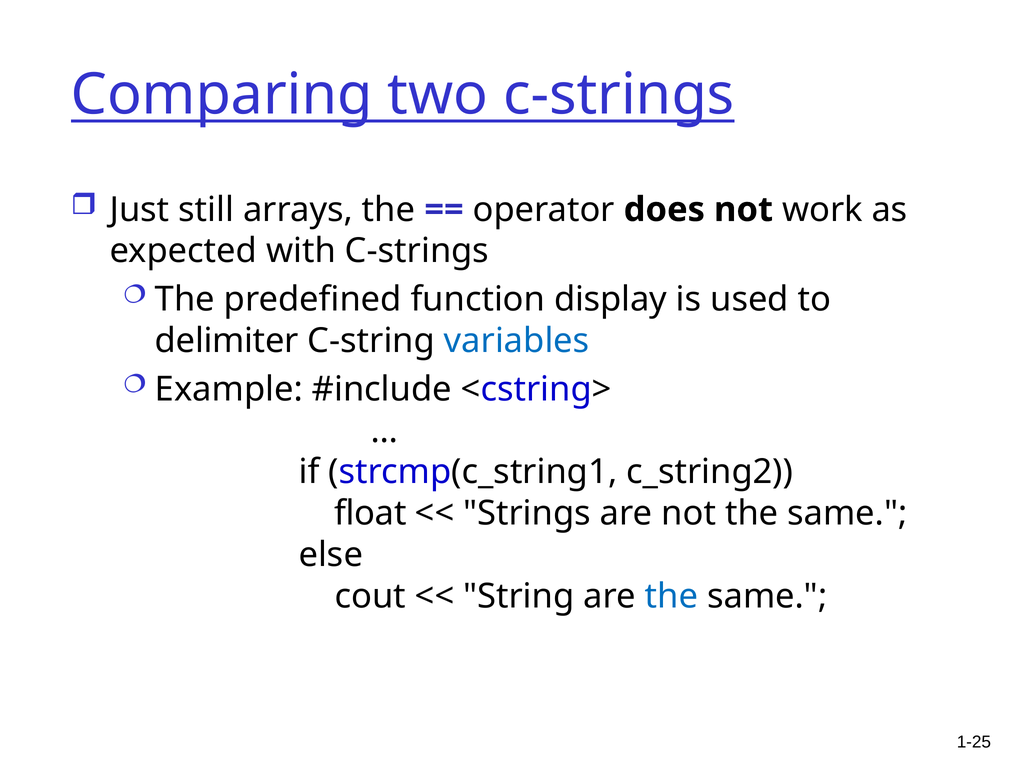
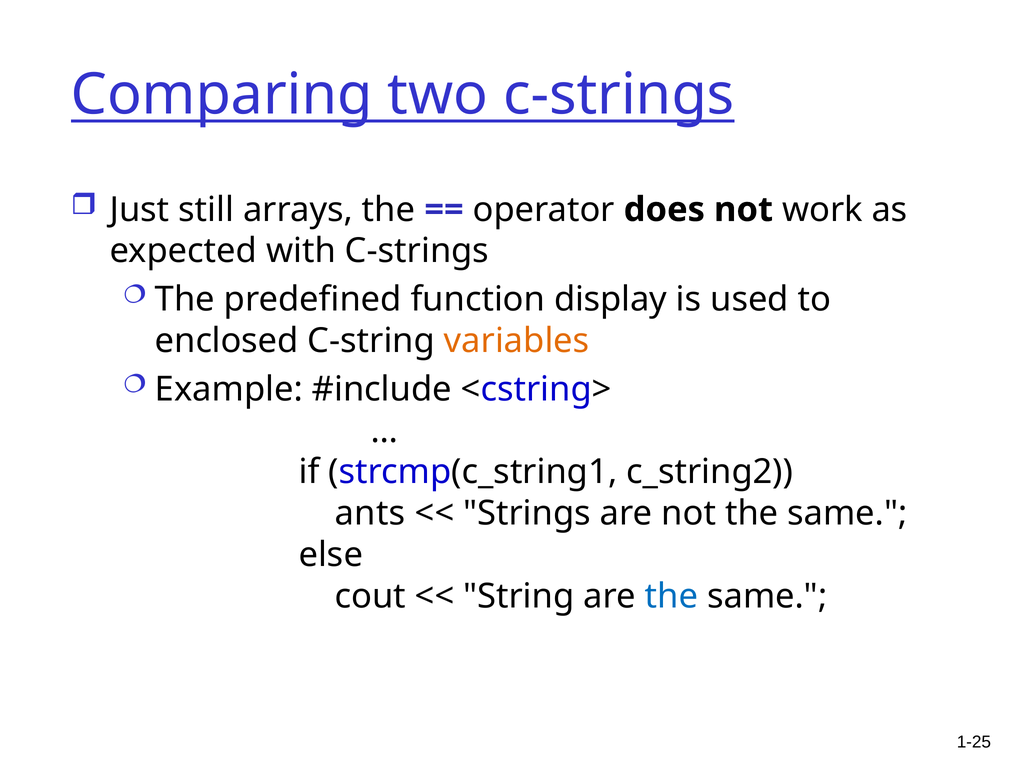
delimiter: delimiter -> enclosed
variables colour: blue -> orange
float: float -> ants
